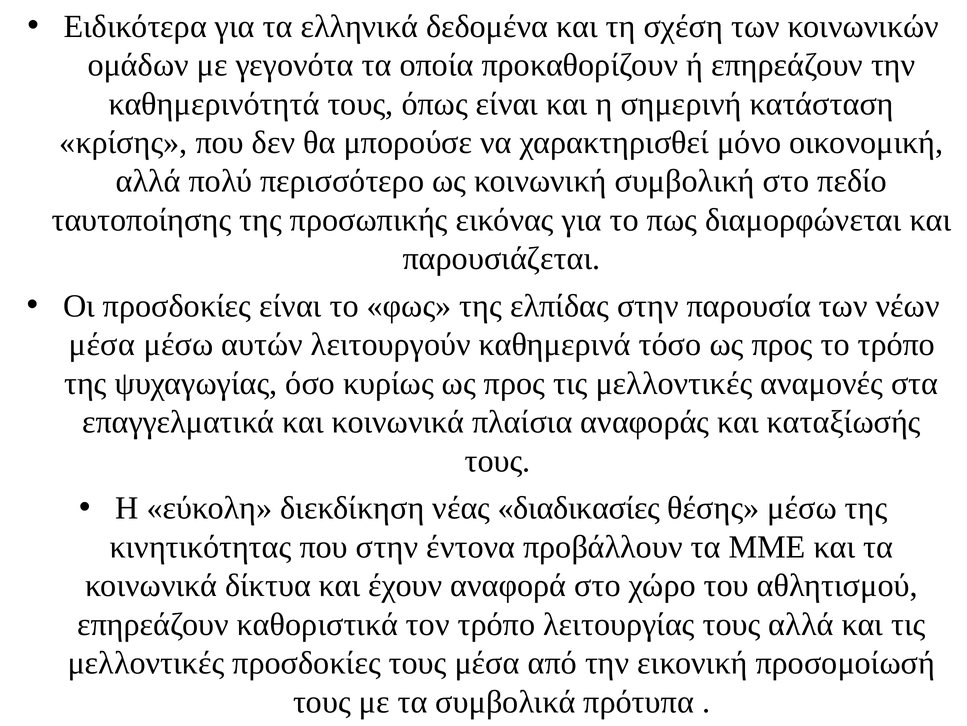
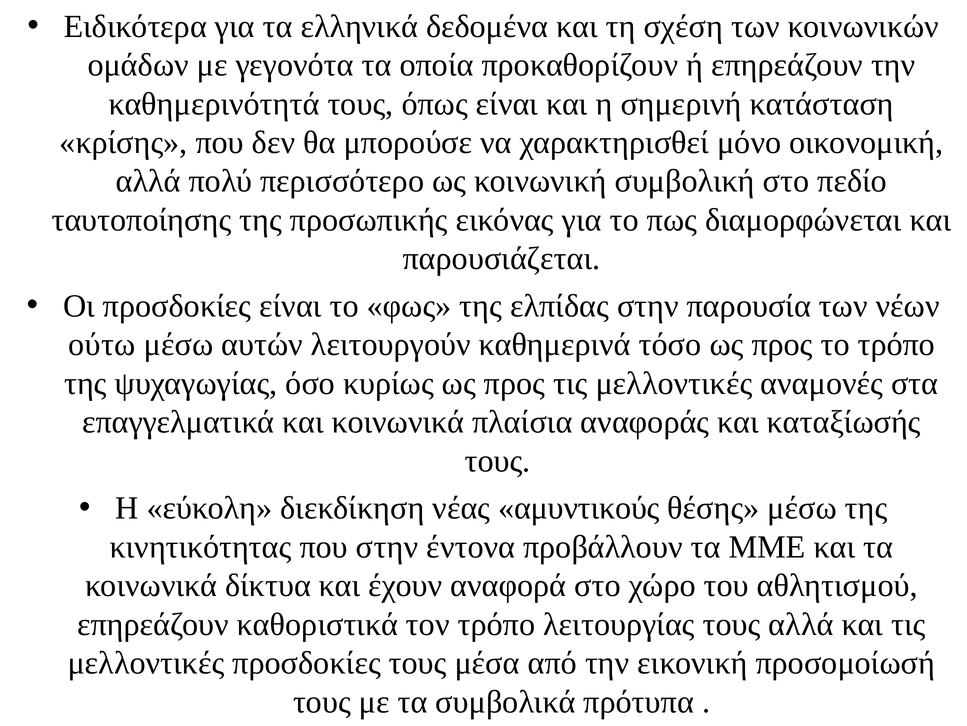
μέσα at (102, 344): μέσα -> ούτω
διαδικασίες: διαδικασίες -> αμυντικούς
